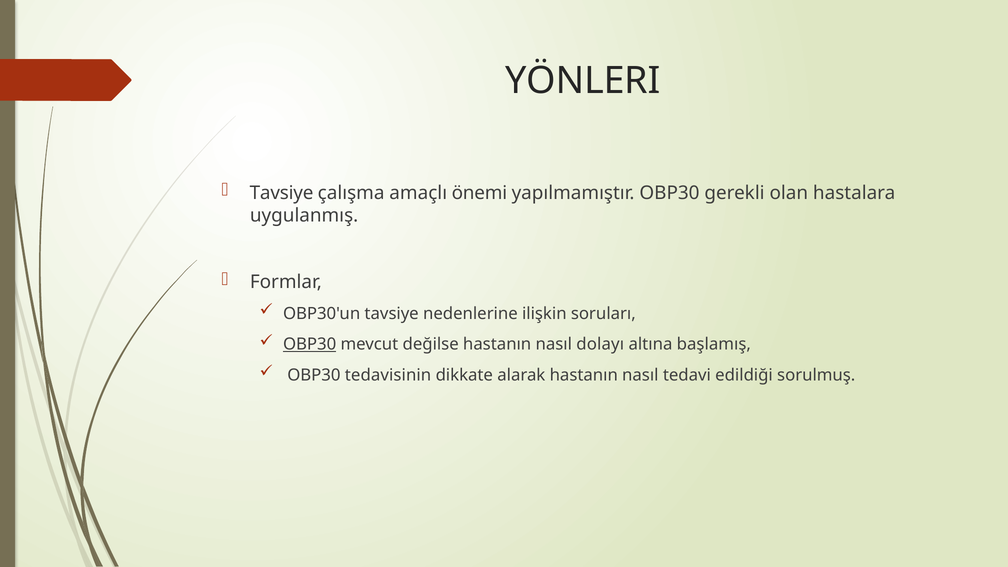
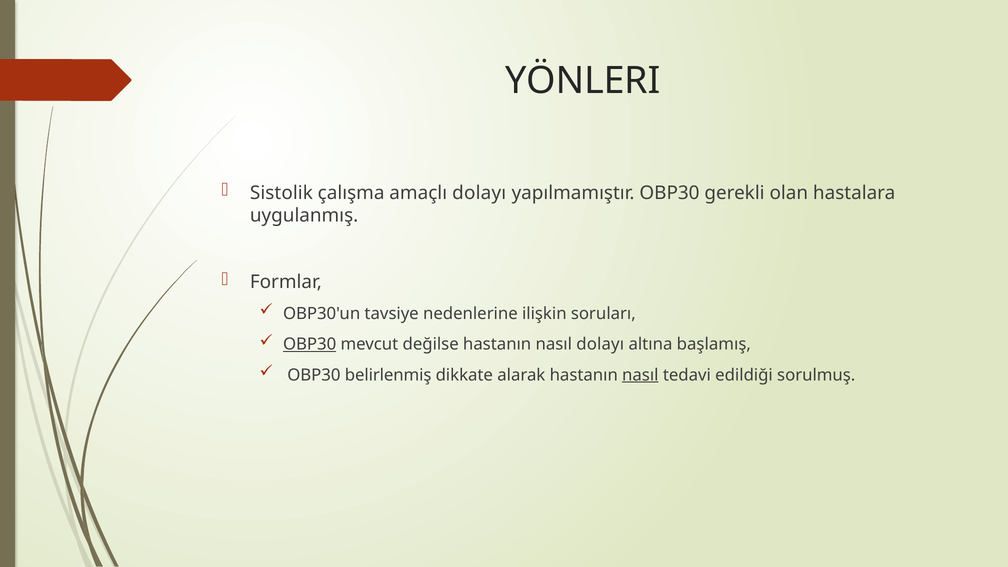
Tavsiye at (282, 193): Tavsiye -> Sistolik
amaçlı önemi: önemi -> dolayı
tedavisinin: tedavisinin -> belirlenmiş
nasıl at (640, 375) underline: none -> present
